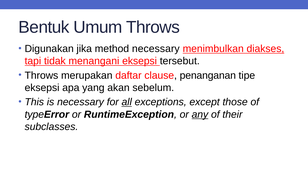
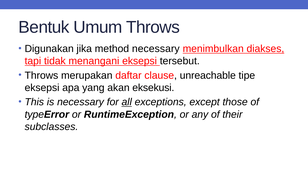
penanganan: penanganan -> unreachable
sebelum: sebelum -> eksekusi
any underline: present -> none
